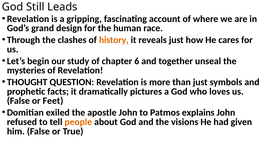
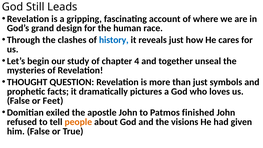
history colour: orange -> blue
6: 6 -> 4
explains: explains -> finished
